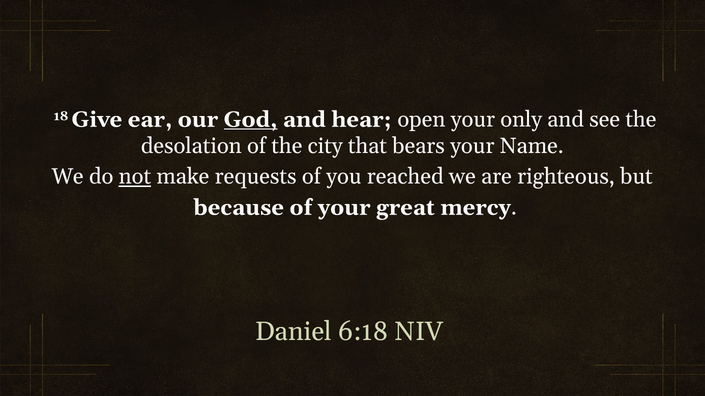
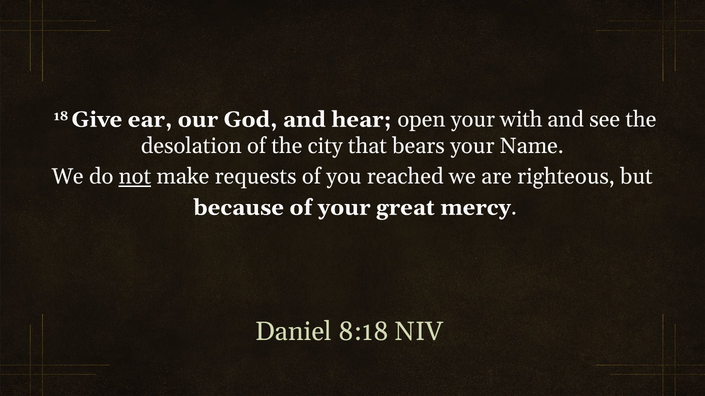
God underline: present -> none
only: only -> with
6:18: 6:18 -> 8:18
